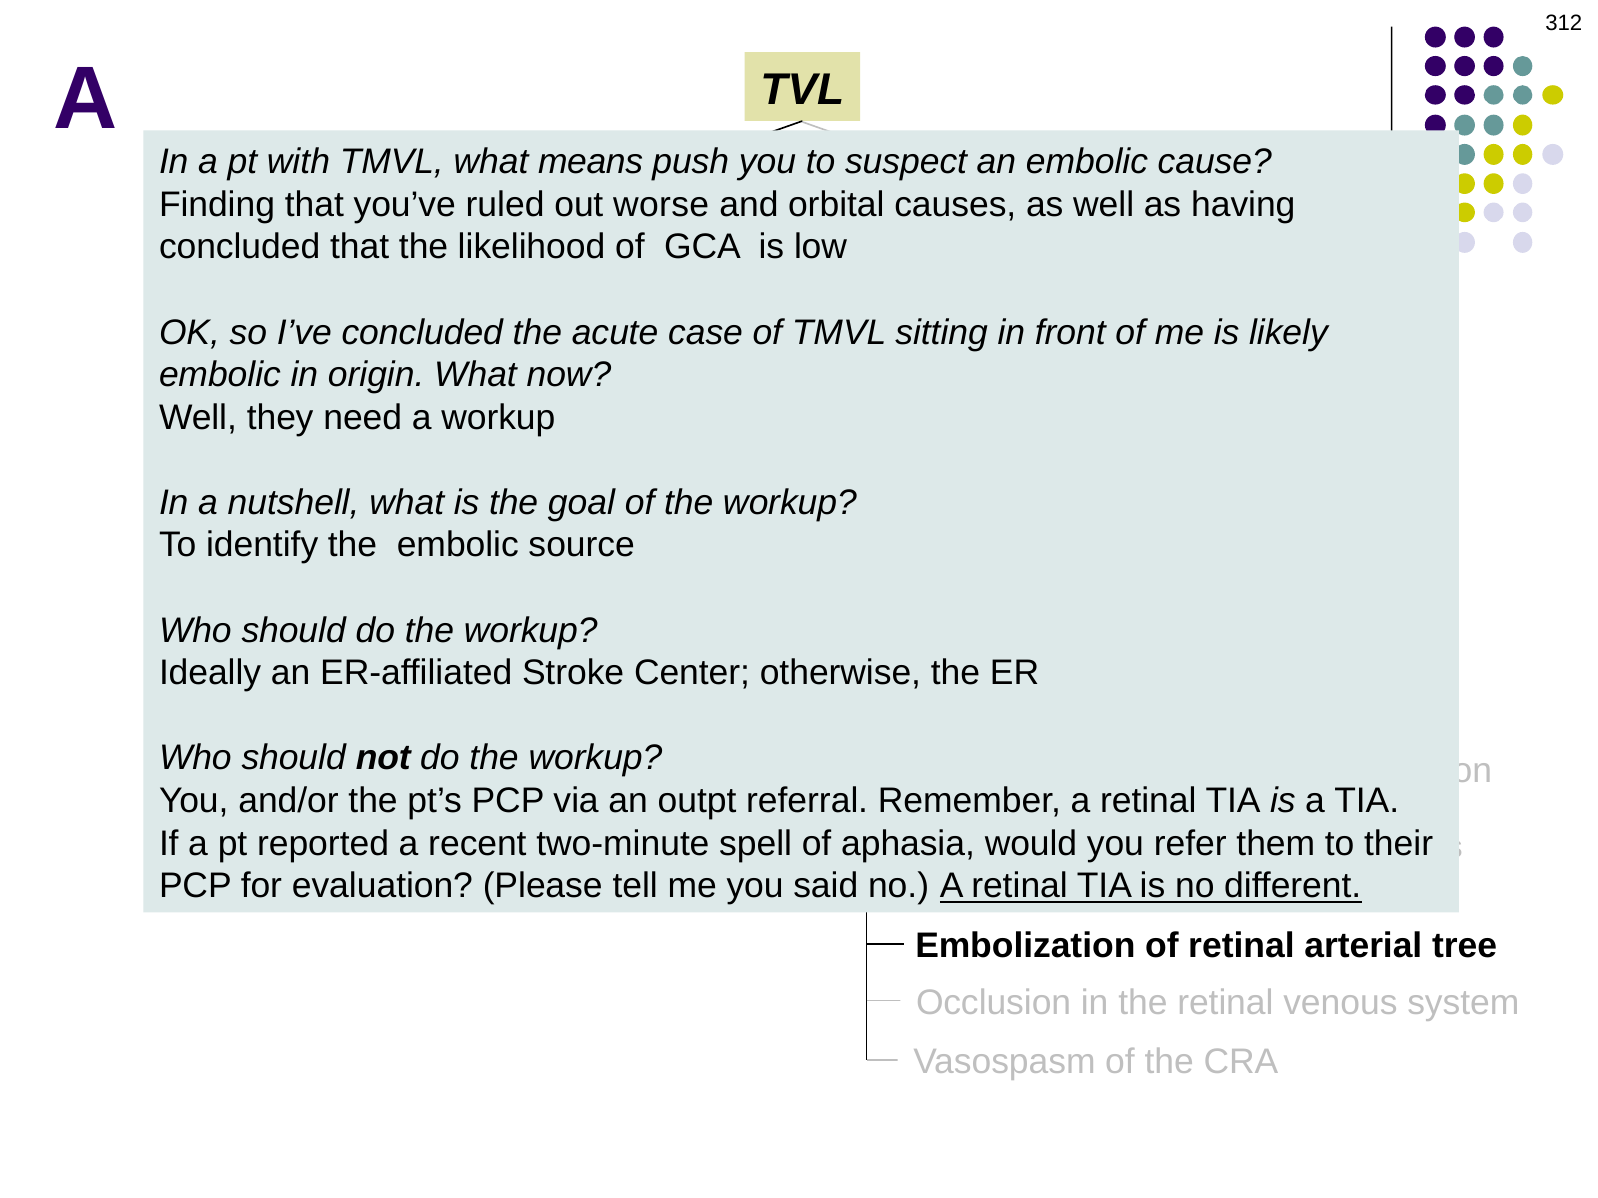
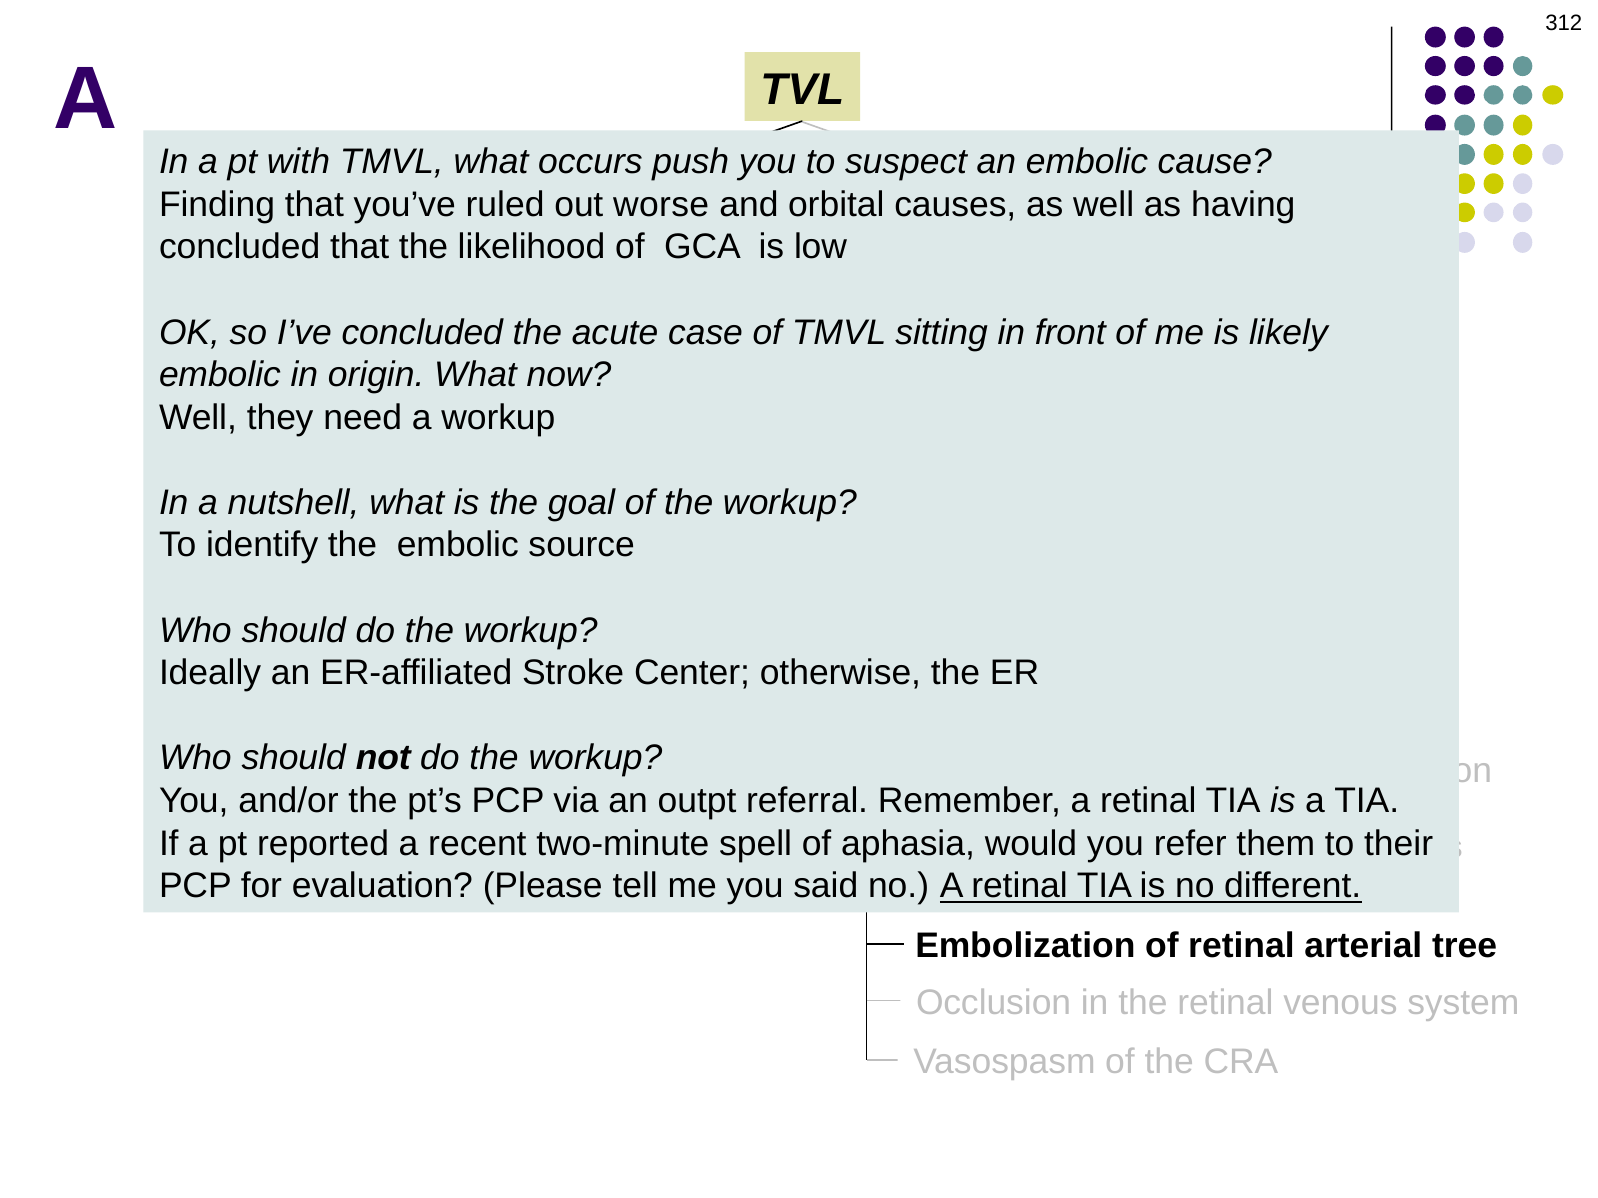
means: means -> occurs
